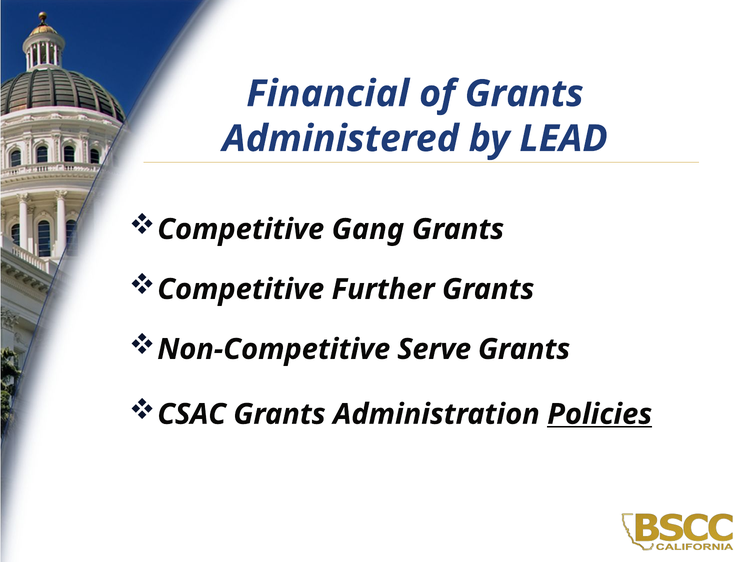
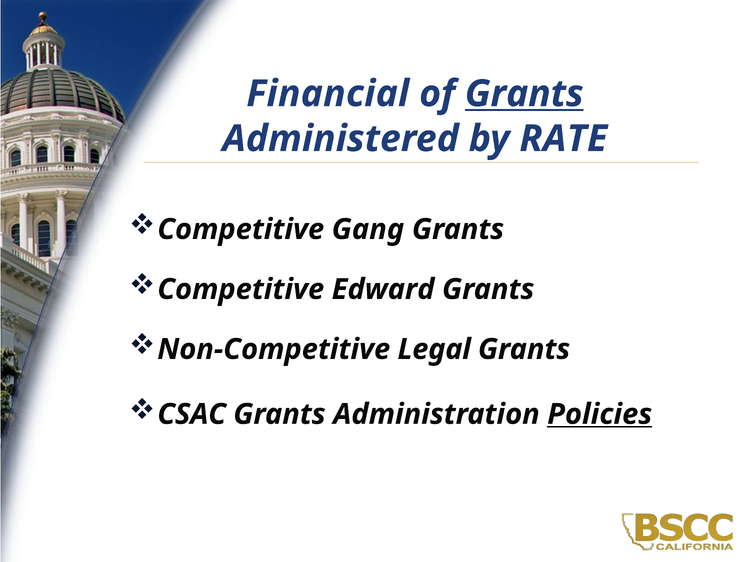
Grants at (524, 94) underline: none -> present
LEAD: LEAD -> RATE
Further: Further -> Edward
Serve: Serve -> Legal
